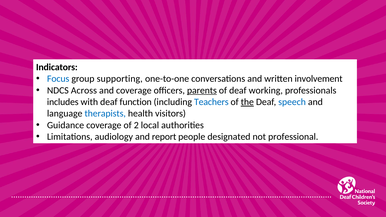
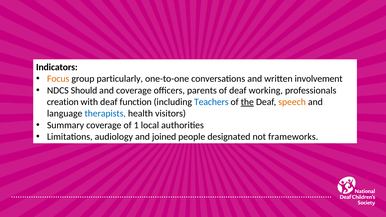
Focus colour: blue -> orange
supporting: supporting -> particularly
Across: Across -> Should
parents underline: present -> none
includes: includes -> creation
speech colour: blue -> orange
Guidance: Guidance -> Summary
2: 2 -> 1
report: report -> joined
professional: professional -> frameworks
